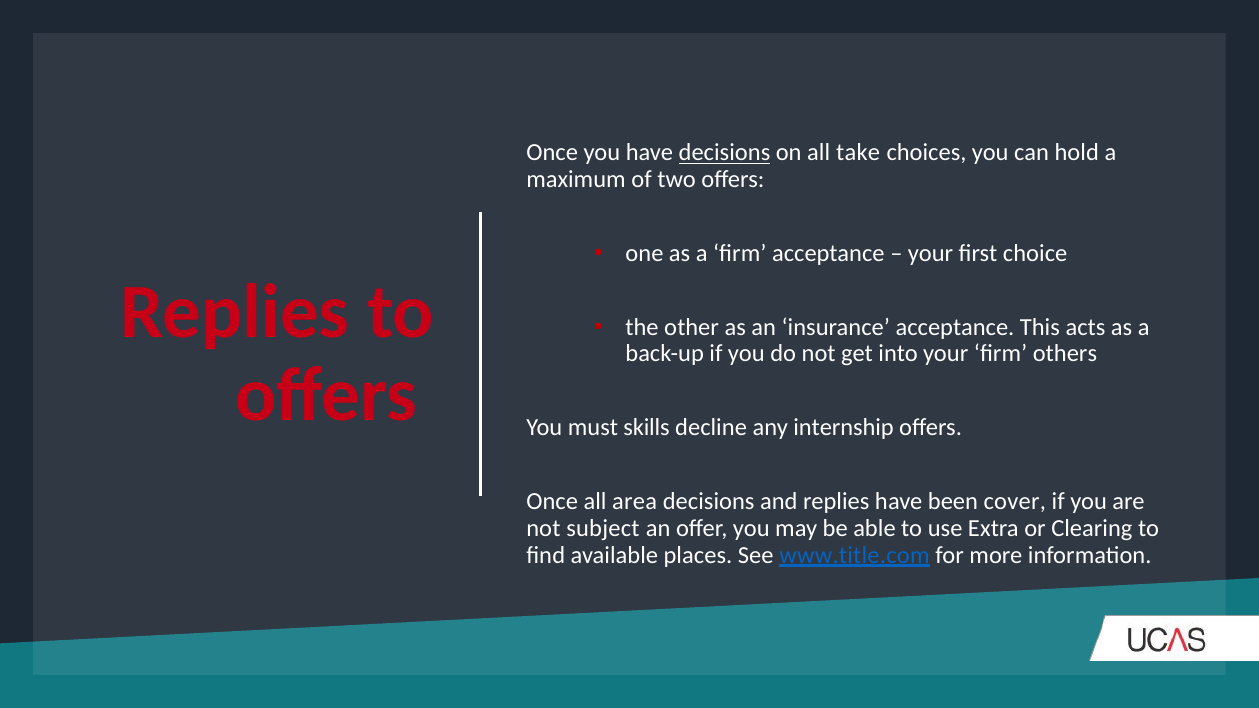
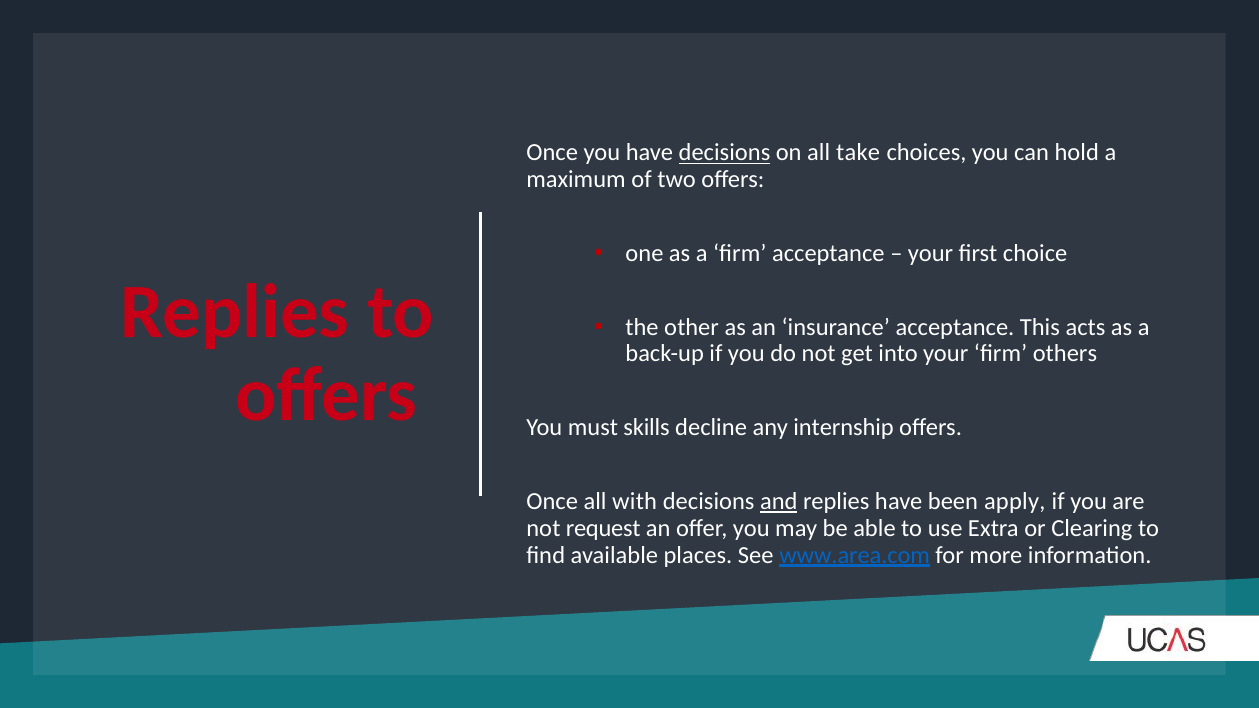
area: area -> with
and underline: none -> present
cover: cover -> apply
subject: subject -> request
www.title.com: www.title.com -> www.area.com
